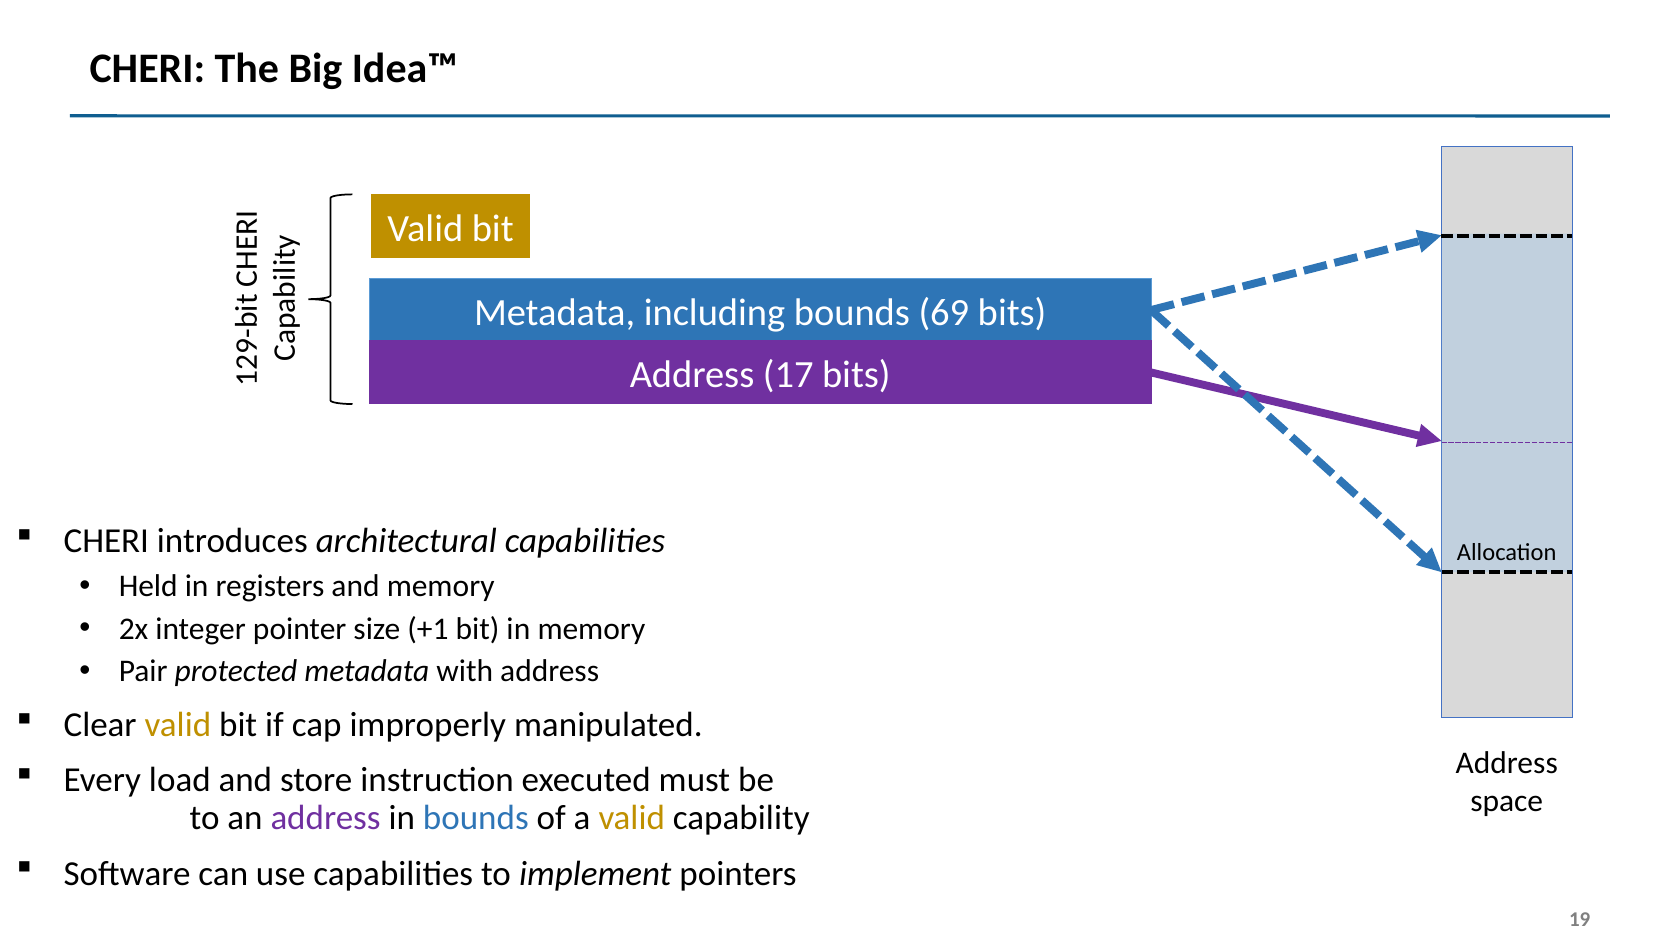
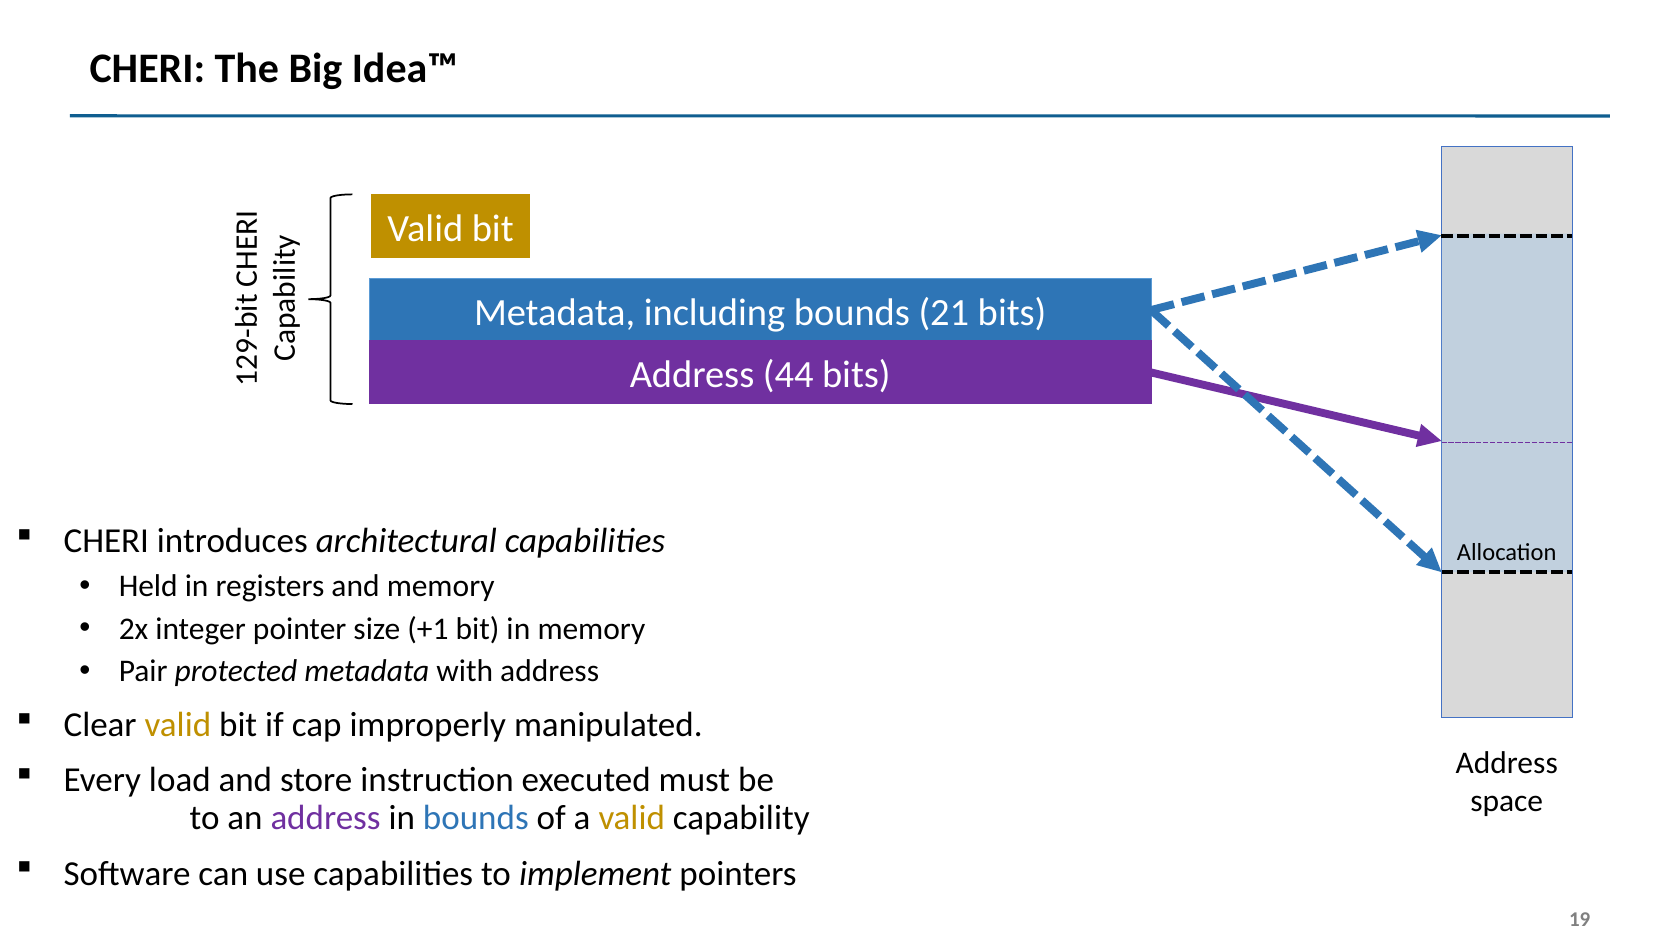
69: 69 -> 21
17: 17 -> 44
